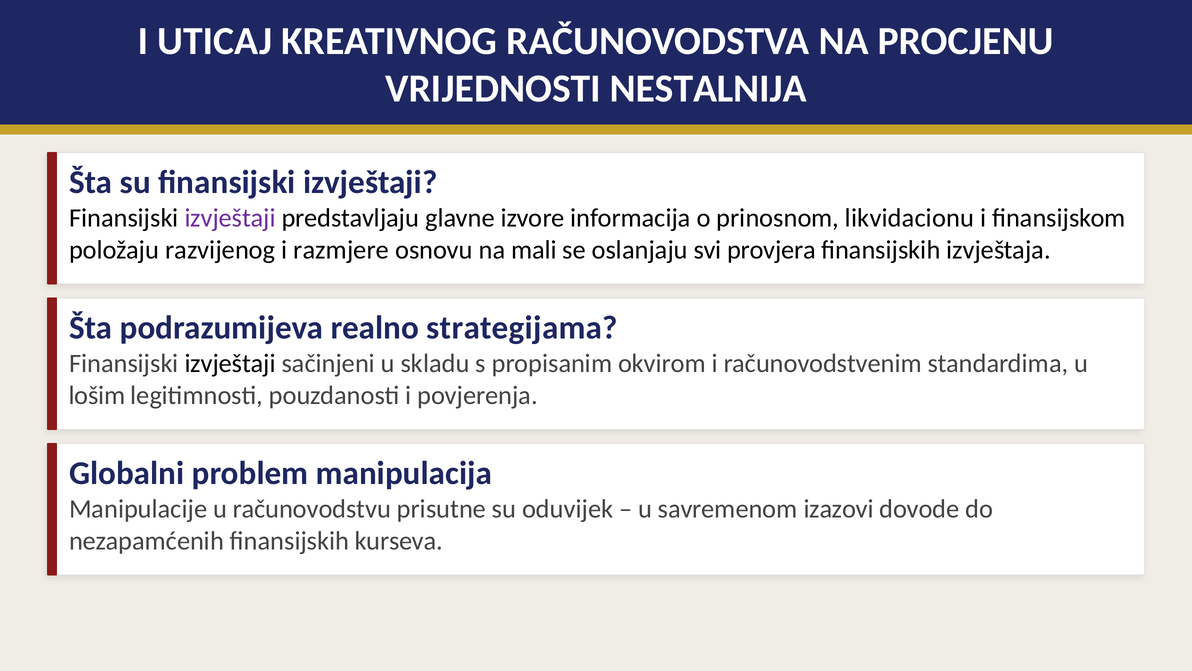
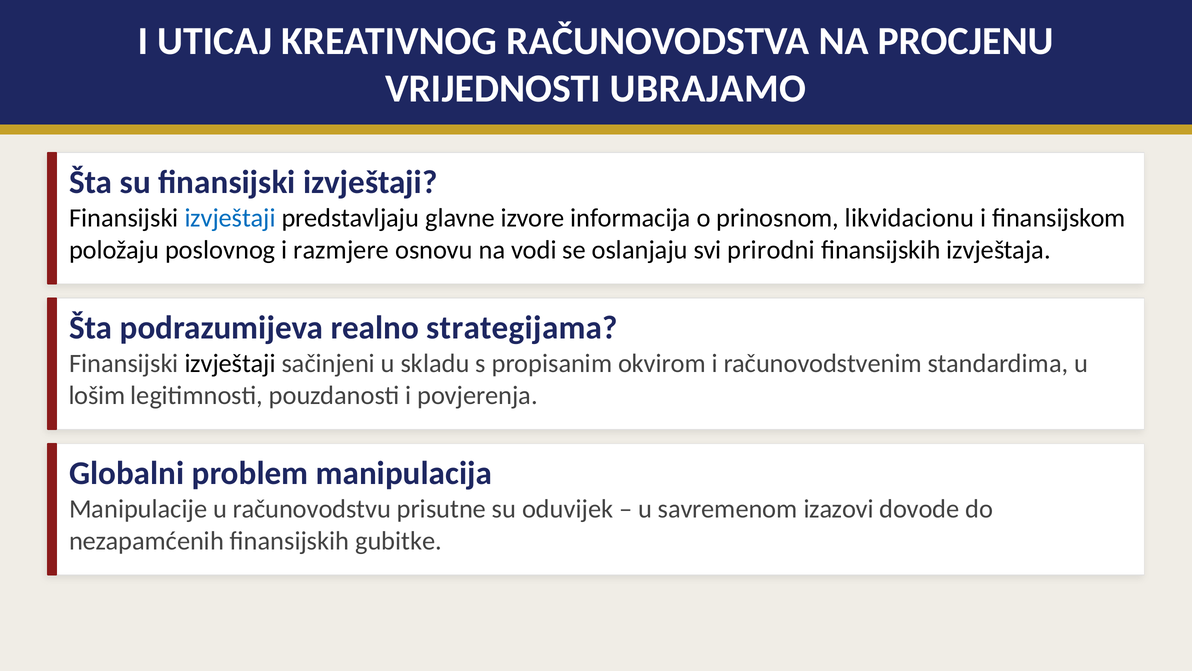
NESTALNIJA: NESTALNIJA -> UBRAJAMO
izvještaji at (230, 218) colour: purple -> blue
razvijenog: razvijenog -> poslovnog
mali: mali -> vodi
provjera: provjera -> prirodni
kurseva: kurseva -> gubitke
